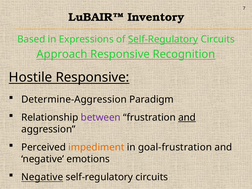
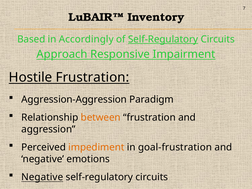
Expressions: Expressions -> Accordingly
Recognition: Recognition -> Impairment
Hostile Responsive: Responsive -> Frustration
Determine-Aggression: Determine-Aggression -> Aggression-Aggression
between colour: purple -> orange
and at (187, 117) underline: present -> none
